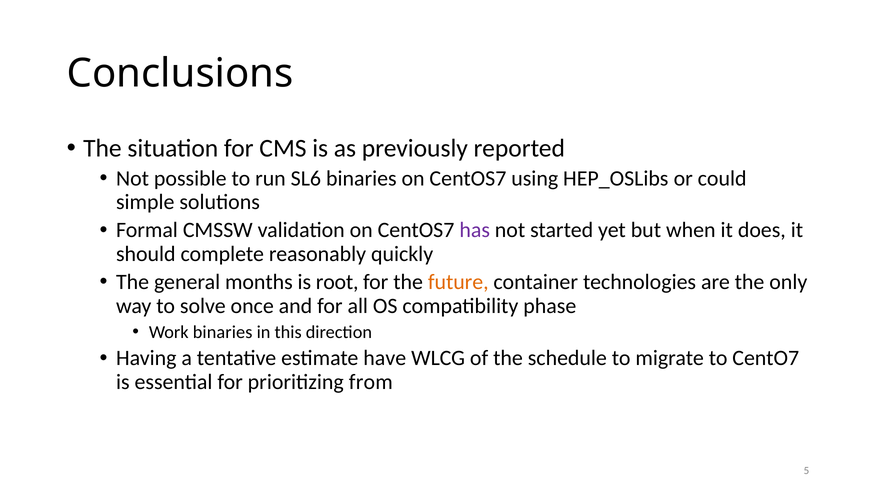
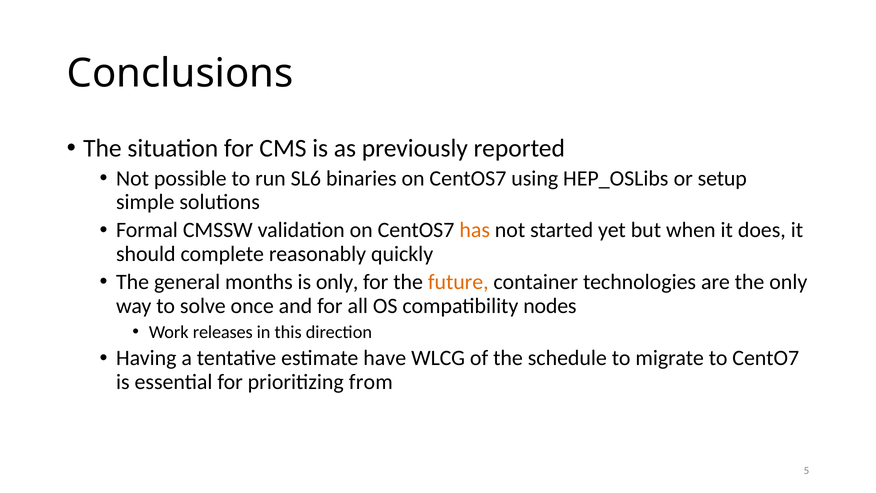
could: could -> setup
has colour: purple -> orange
is root: root -> only
phase: phase -> nodes
Work binaries: binaries -> releases
